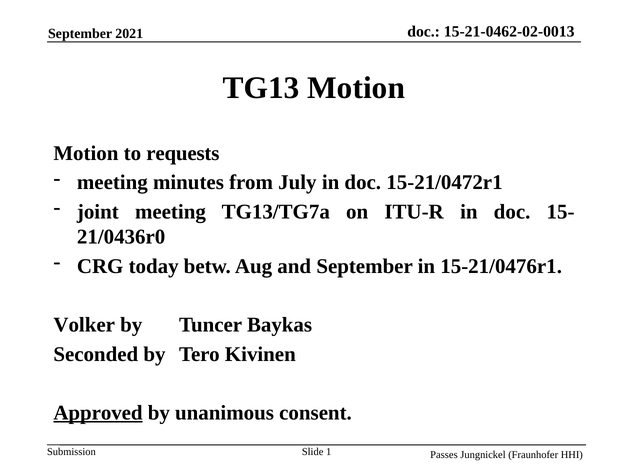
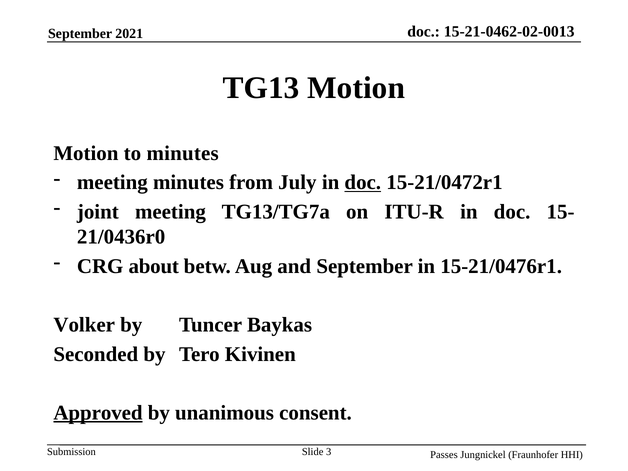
to requests: requests -> minutes
doc at (363, 183) underline: none -> present
today: today -> about
1: 1 -> 3
